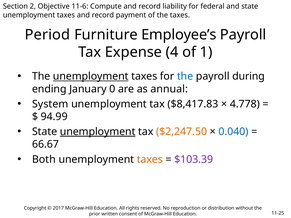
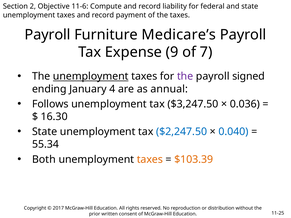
Period at (47, 35): Period -> Payroll
Employee’s: Employee’s -> Medicare’s
4: 4 -> 9
1: 1 -> 7
the at (185, 76) colour: blue -> purple
during: during -> signed
0: 0 -> 4
System: System -> Follows
$8,417.83: $8,417.83 -> $3,247.50
4.778: 4.778 -> 0.036
94.99: 94.99 -> 16.30
unemployment at (98, 132) underline: present -> none
$2,247.50 colour: orange -> blue
66.67: 66.67 -> 55.34
$103.39 colour: purple -> orange
